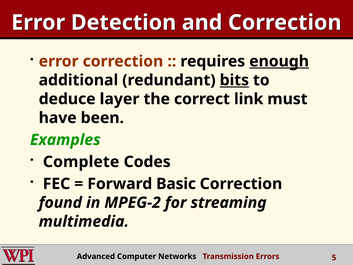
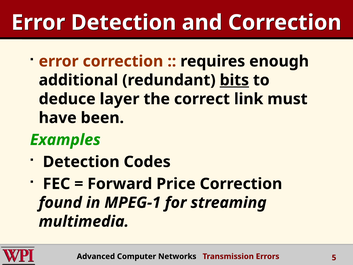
enough underline: present -> none
Complete at (81, 162): Complete -> Detection
Basic: Basic -> Price
MPEG-2: MPEG-2 -> MPEG-1
